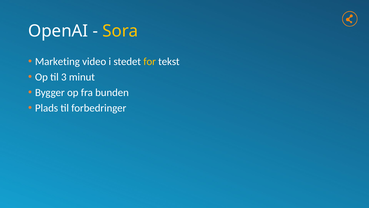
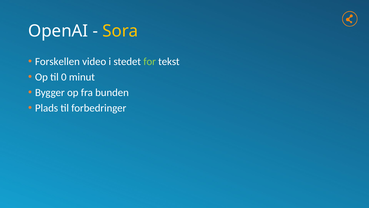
Marketing: Marketing -> Forskellen
for colour: yellow -> light green
3: 3 -> 0
